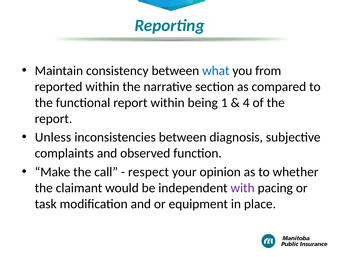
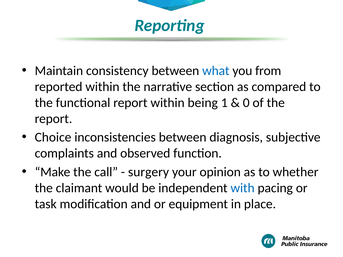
4: 4 -> 0
Unless: Unless -> Choice
respect: respect -> surgery
with colour: purple -> blue
